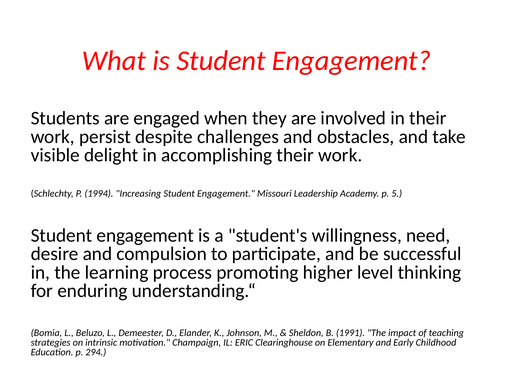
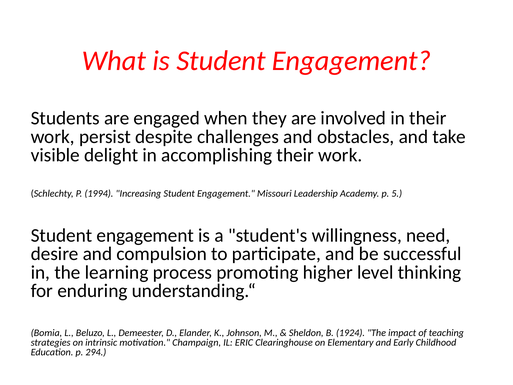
1991: 1991 -> 1924
